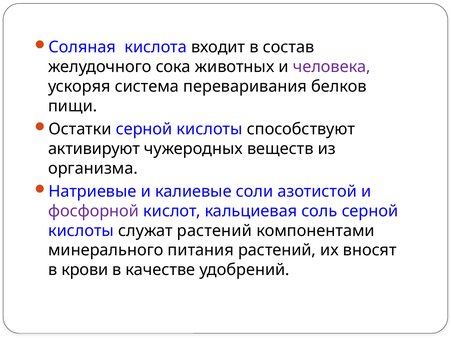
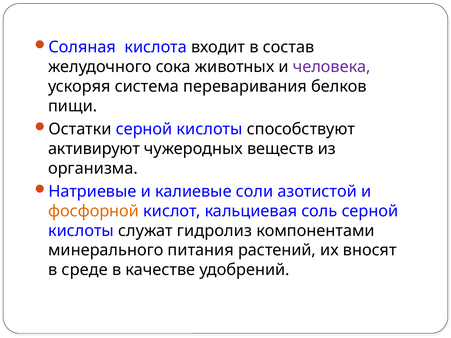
фосфорной colour: purple -> orange
служат растений: растений -> гидролиз
крови: крови -> среде
